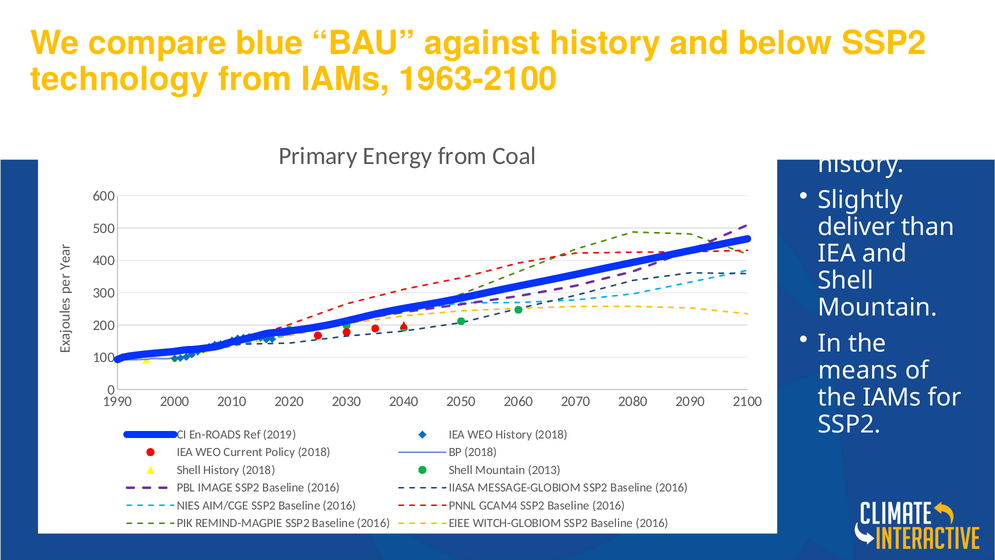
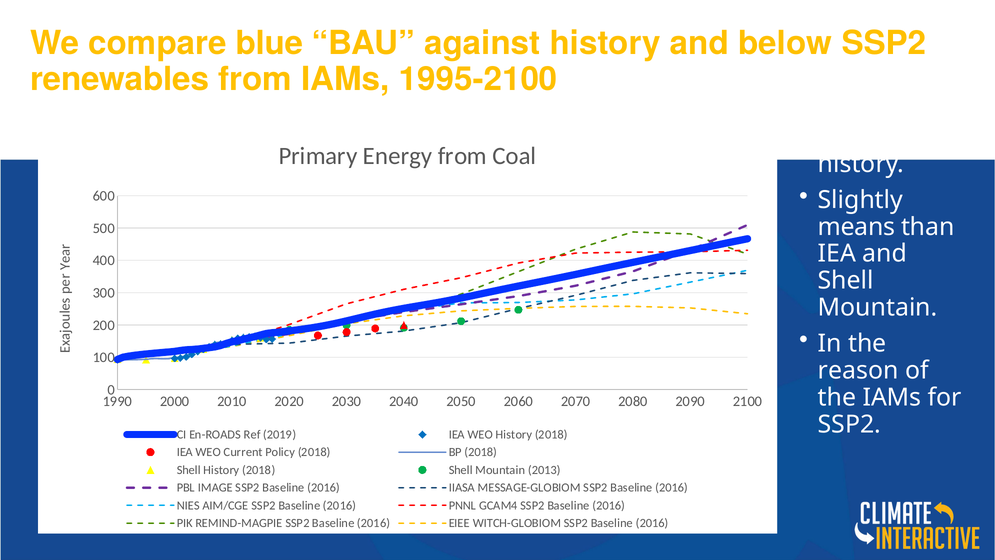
technology: technology -> renewables
1963-2100: 1963-2100 -> 1995-2100
deliver: deliver -> means
means: means -> reason
